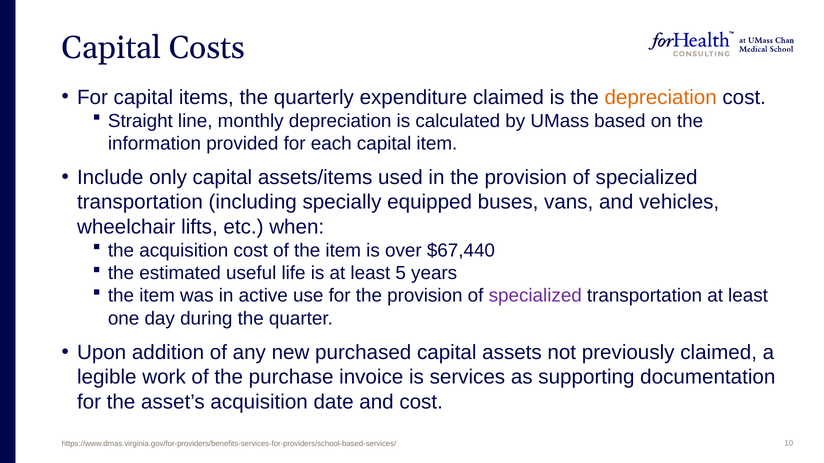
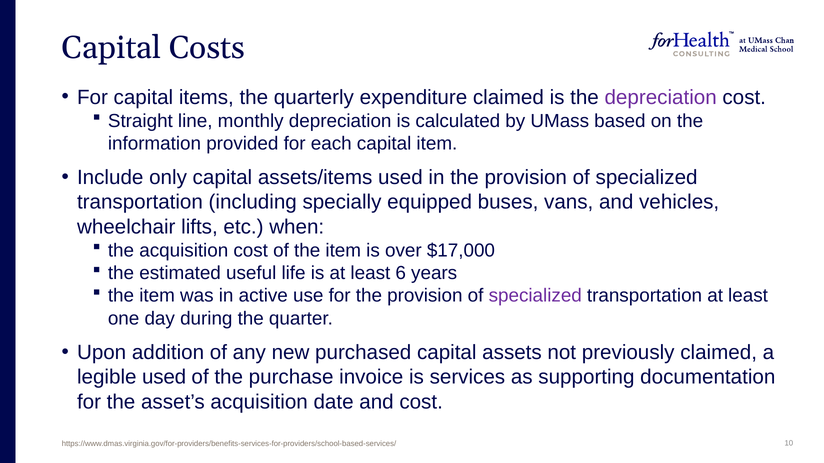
depreciation at (661, 97) colour: orange -> purple
$67,440: $67,440 -> $17,000
5: 5 -> 6
legible work: work -> used
